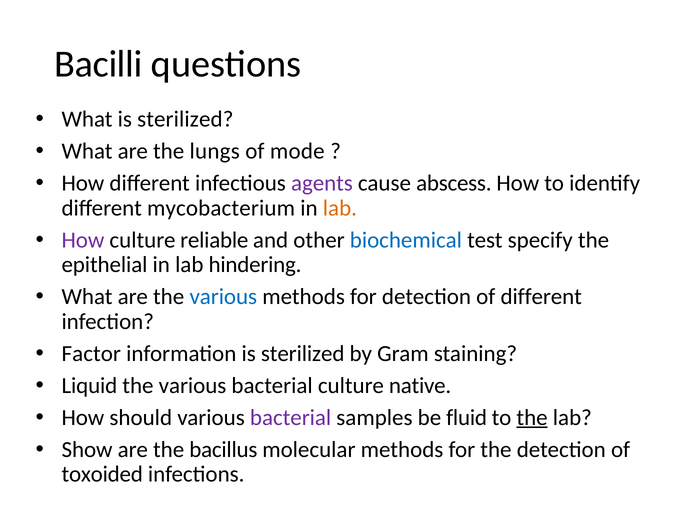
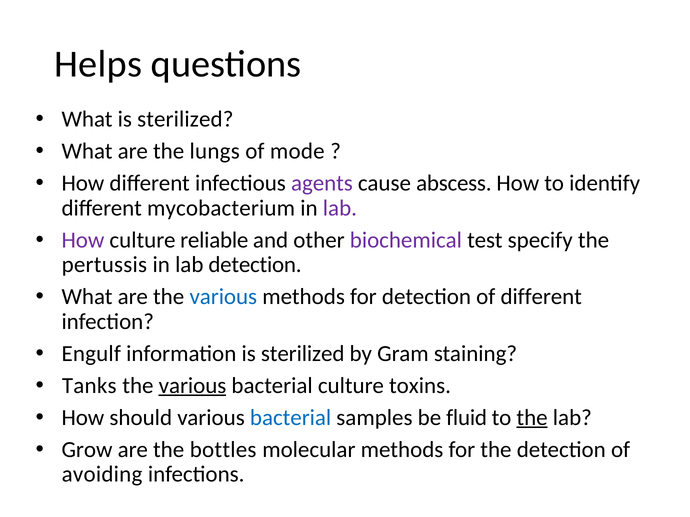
Bacilli: Bacilli -> Helps
lab at (340, 208) colour: orange -> purple
biochemical colour: blue -> purple
epithelial: epithelial -> pertussis
lab hindering: hindering -> detection
Factor: Factor -> Engulf
Liquid: Liquid -> Tanks
various at (193, 386) underline: none -> present
native: native -> toxins
bacterial at (291, 418) colour: purple -> blue
Show: Show -> Grow
bacillus: bacillus -> bottles
toxoided: toxoided -> avoiding
